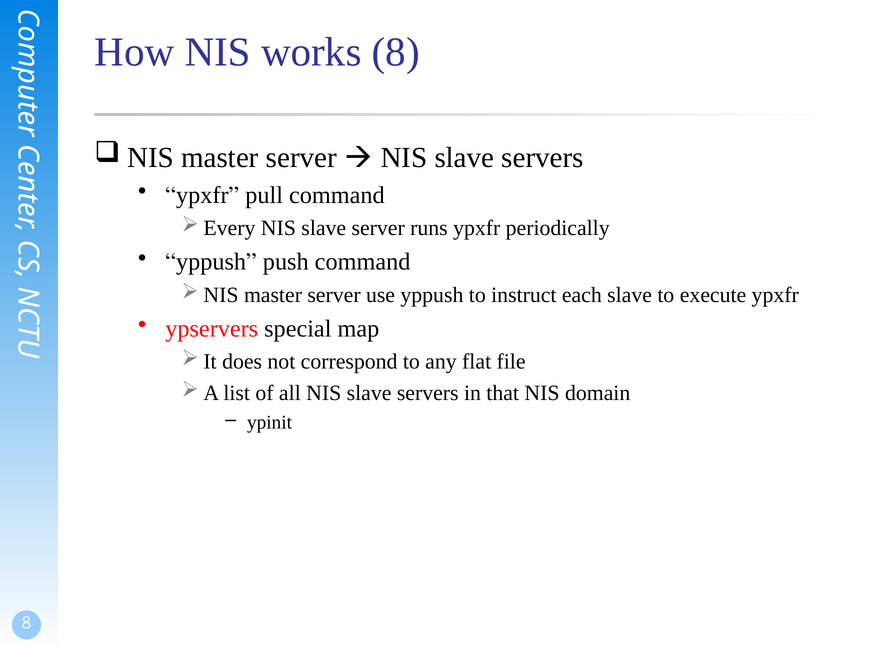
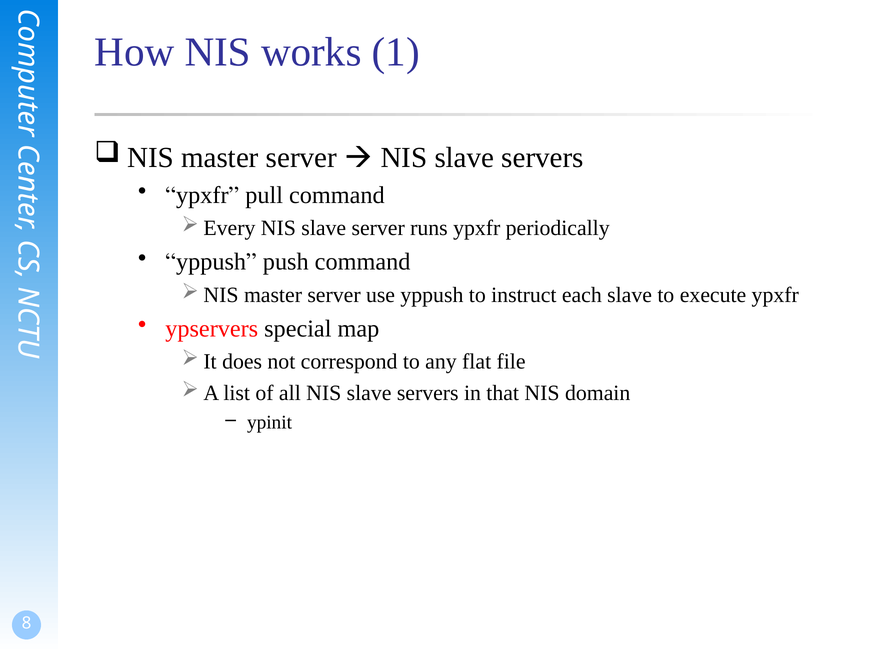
works 8: 8 -> 1
